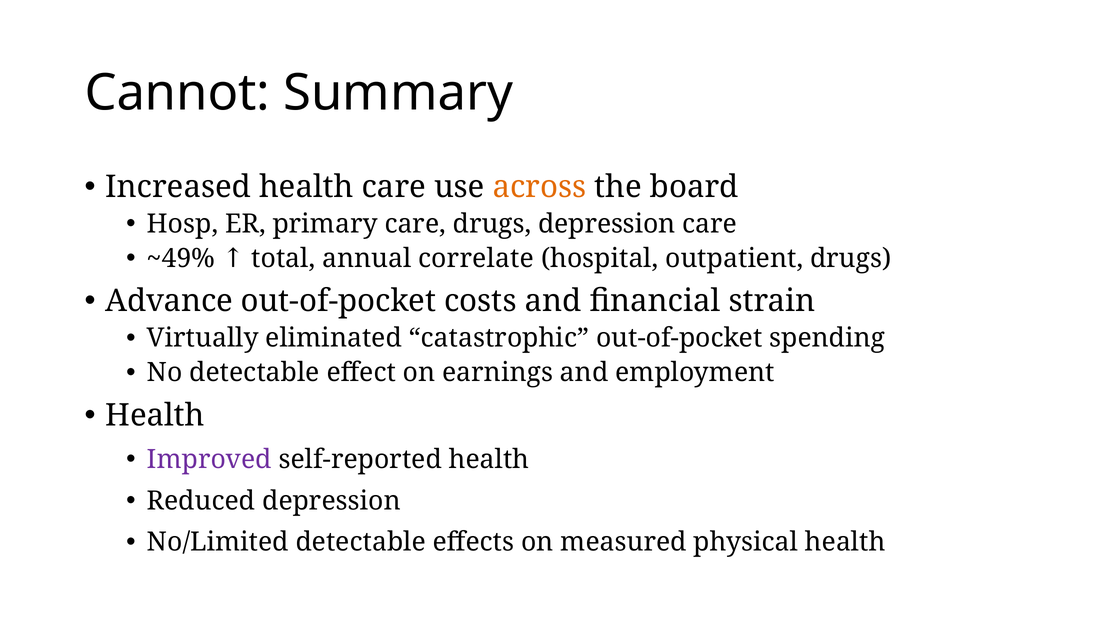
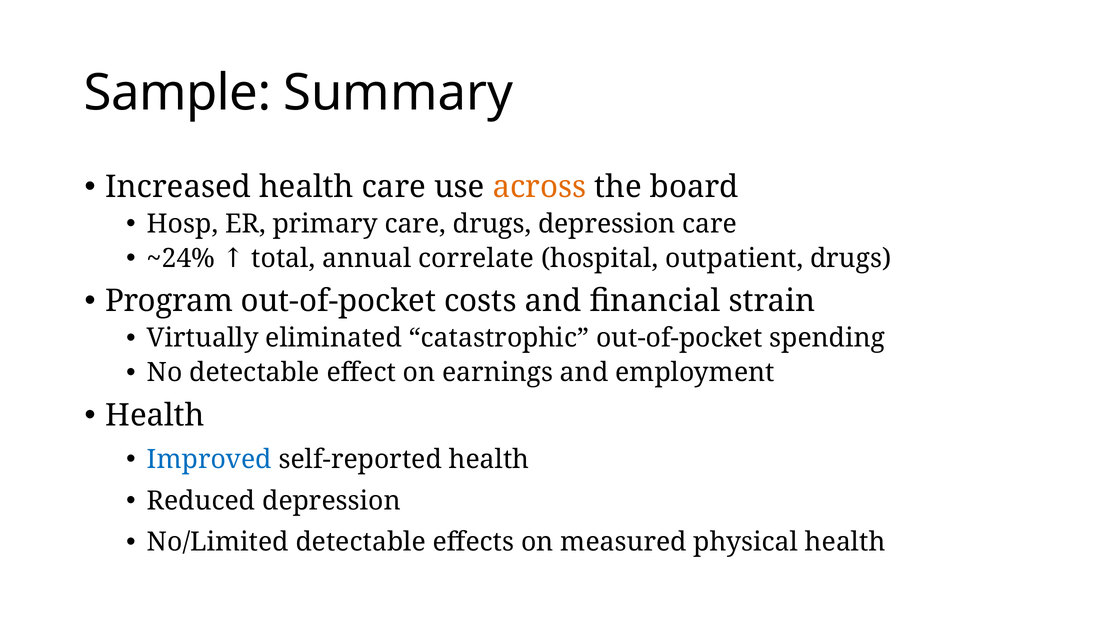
Cannot: Cannot -> Sample
~49%: ~49% -> ~24%
Advance: Advance -> Program
Improved colour: purple -> blue
